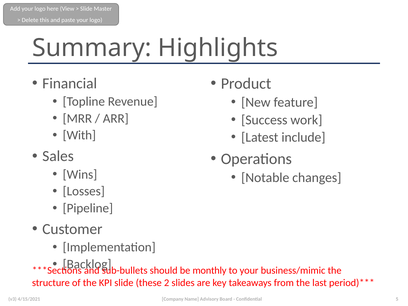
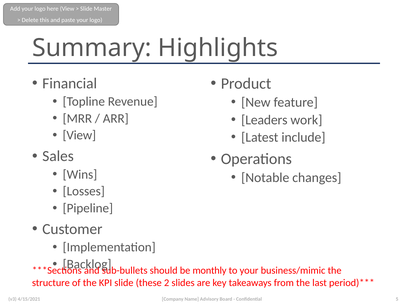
Success: Success -> Leaders
With at (79, 135): With -> View
